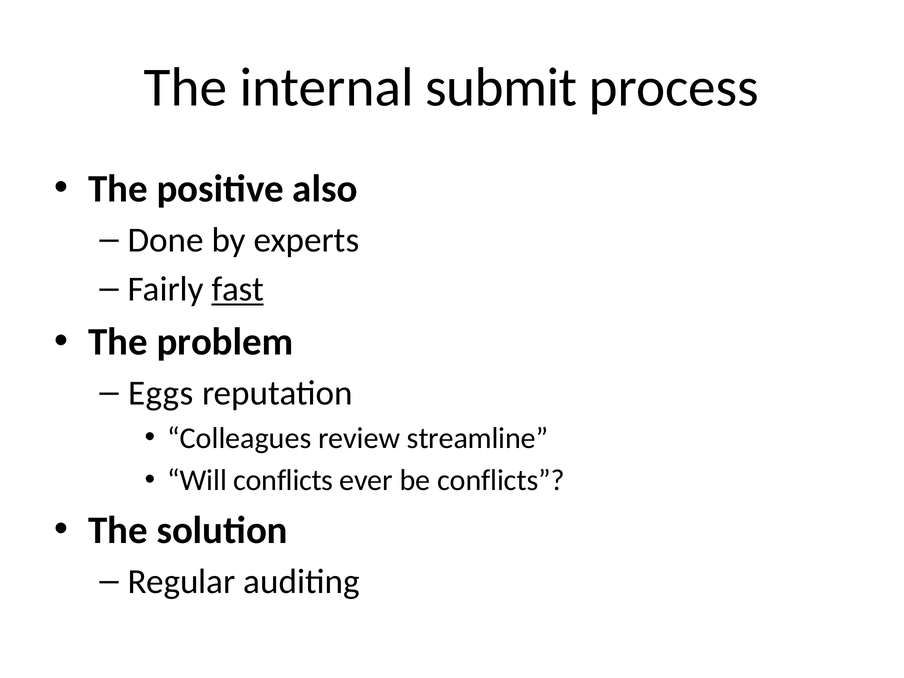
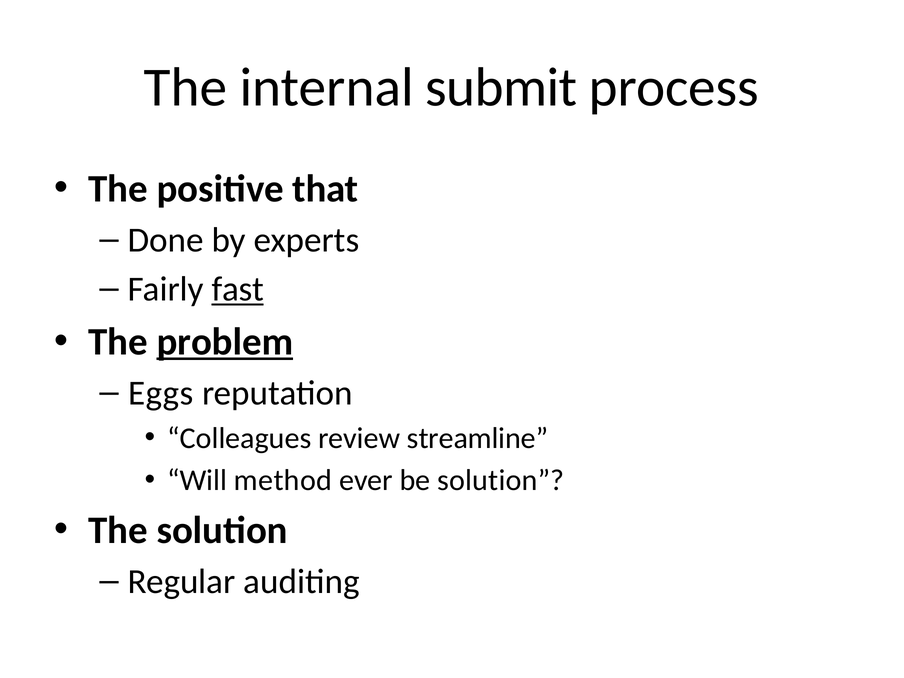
also: also -> that
problem underline: none -> present
Will conflicts: conflicts -> method
be conflicts: conflicts -> solution
